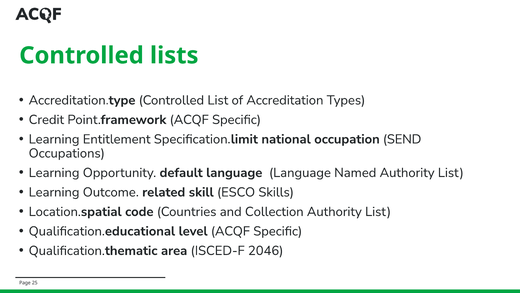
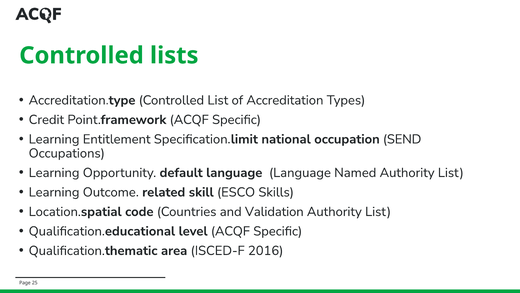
Collection: Collection -> Validation
2046: 2046 -> 2016
